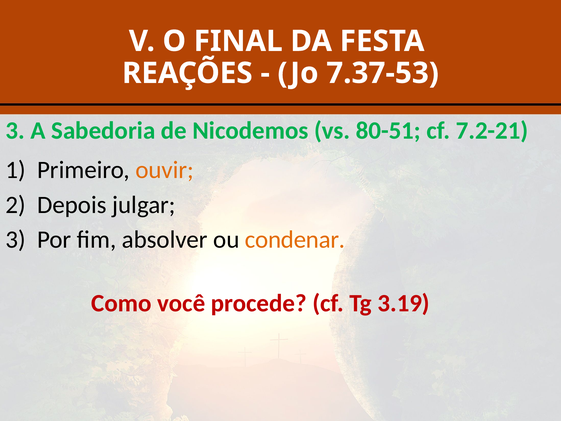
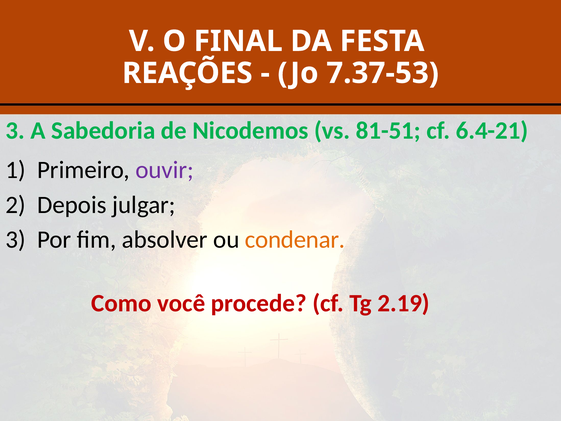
80-51: 80-51 -> 81-51
7.2-21: 7.2-21 -> 6.4-21
ouvir colour: orange -> purple
3.19: 3.19 -> 2.19
